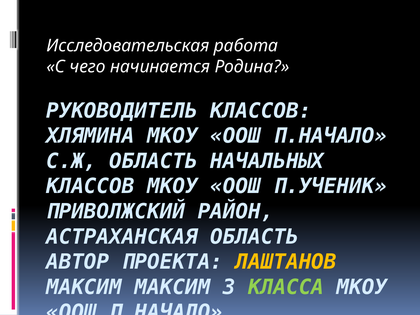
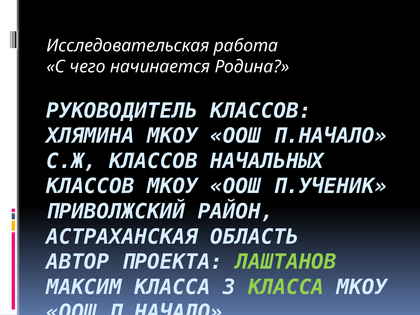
С.Ж ОБЛАСТЬ: ОБЛАСТЬ -> КЛАССОВ
ЛАШТАНОВ colour: yellow -> light green
МАКСИМ МАКСИМ: МАКСИМ -> КЛАССА
